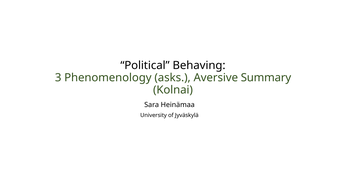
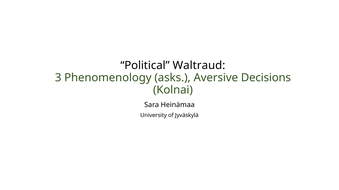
Behaving: Behaving -> Waltraud
Summary: Summary -> Decisions
